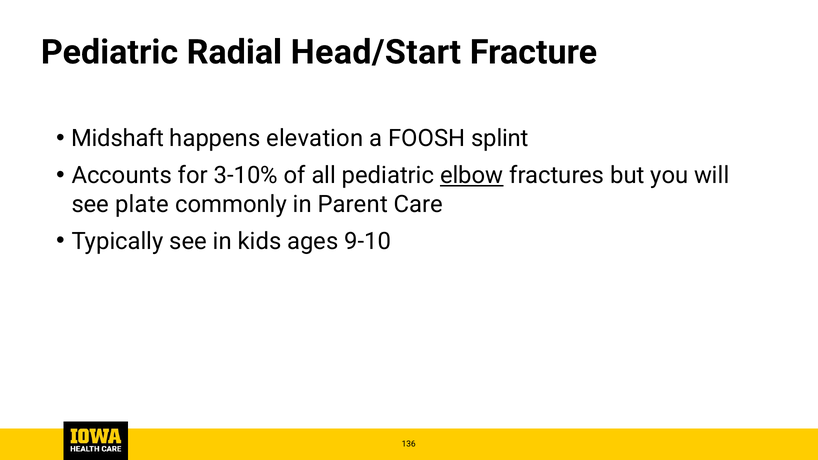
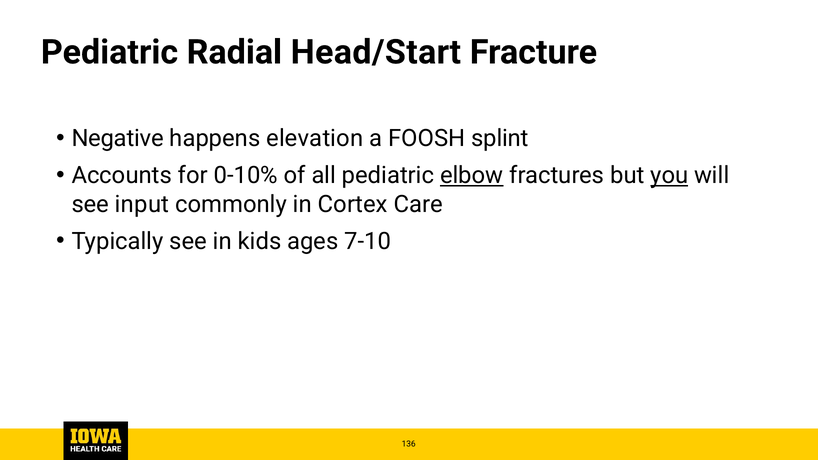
Midshaft: Midshaft -> Negative
3-10%: 3-10% -> 0-10%
you underline: none -> present
plate: plate -> input
Parent: Parent -> Cortex
9-10: 9-10 -> 7-10
